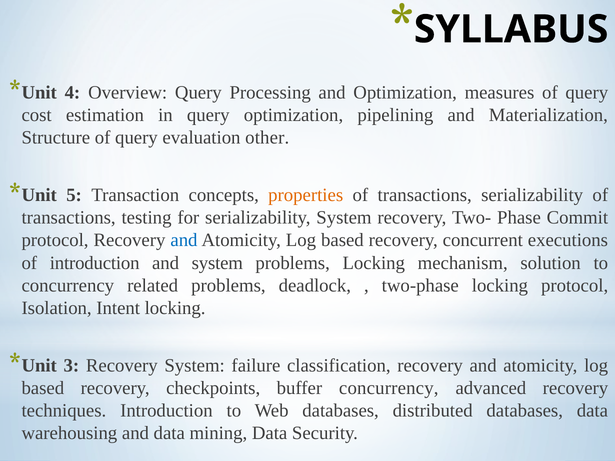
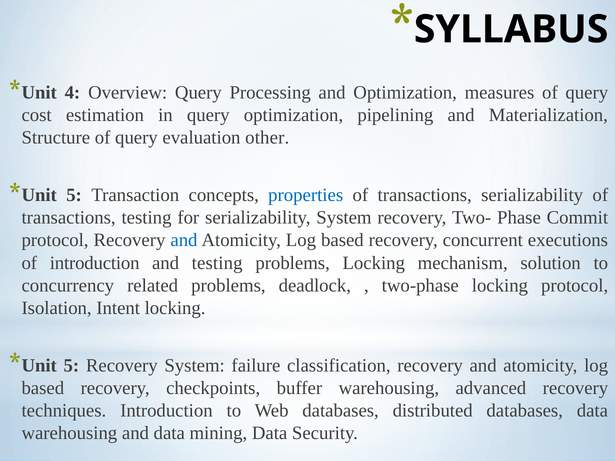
properties colour: orange -> blue
and system: system -> testing
3 at (71, 366): 3 -> 5
buffer concurrency: concurrency -> warehousing
